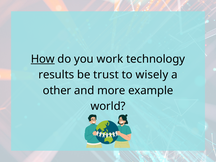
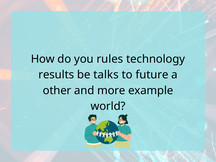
How underline: present -> none
work: work -> rules
trust: trust -> talks
wisely: wisely -> future
